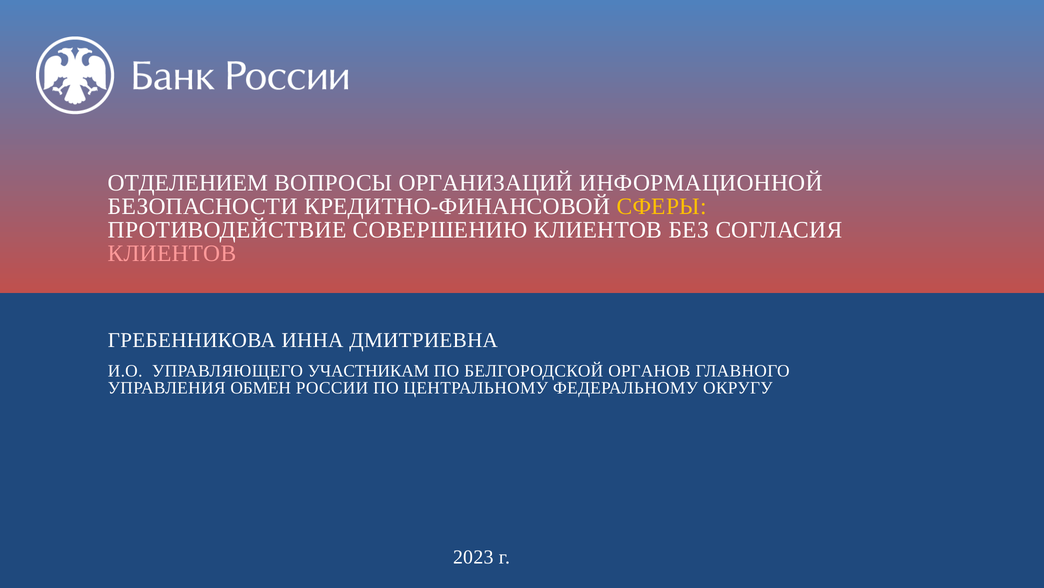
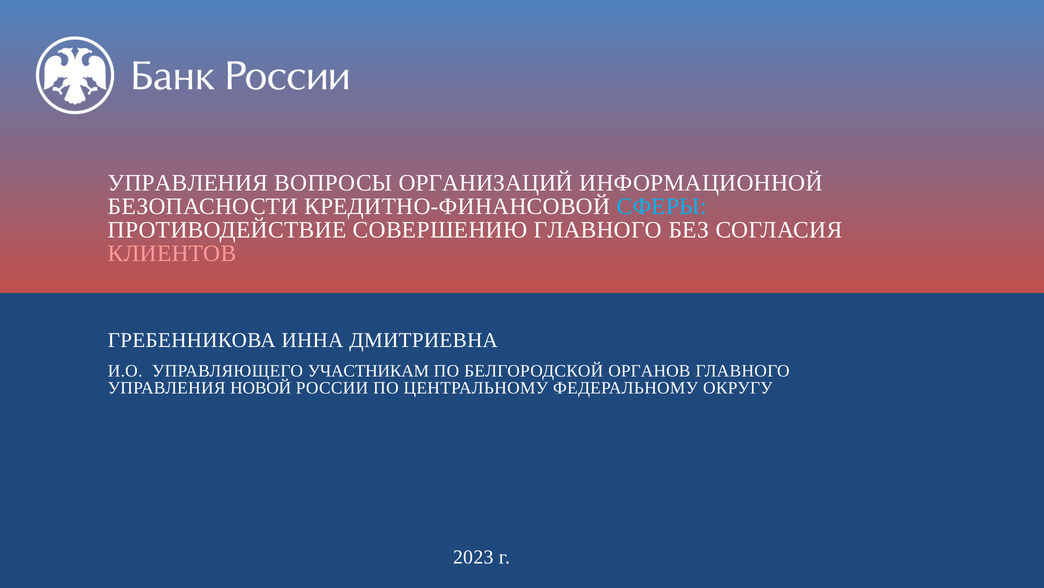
ОТДЕЛЕНИЕМ at (188, 183): ОТДЕЛЕНИЕМ -> УПРАВЛЕНИЯ
СФЕРЫ colour: yellow -> light blue
СОВЕРШЕНИЮ КЛИЕНТОВ: КЛИЕНТОВ -> ГЛАВНОГО
ОБМЕН: ОБМЕН -> НОВОЙ
